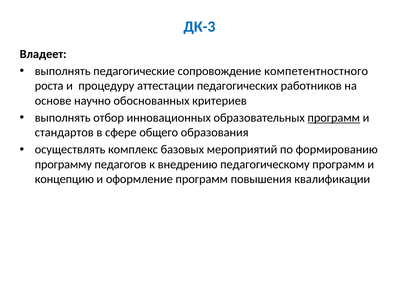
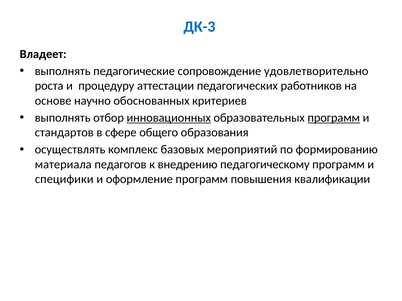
компетентностного: компетентностного -> удовлетворительно
инновационных underline: none -> present
программу: программу -> материала
концепцию: концепцию -> специфики
